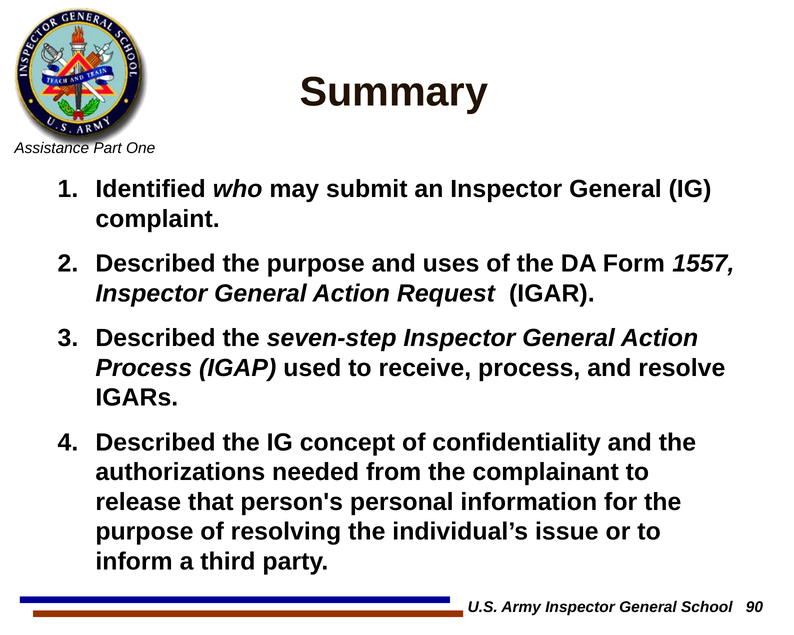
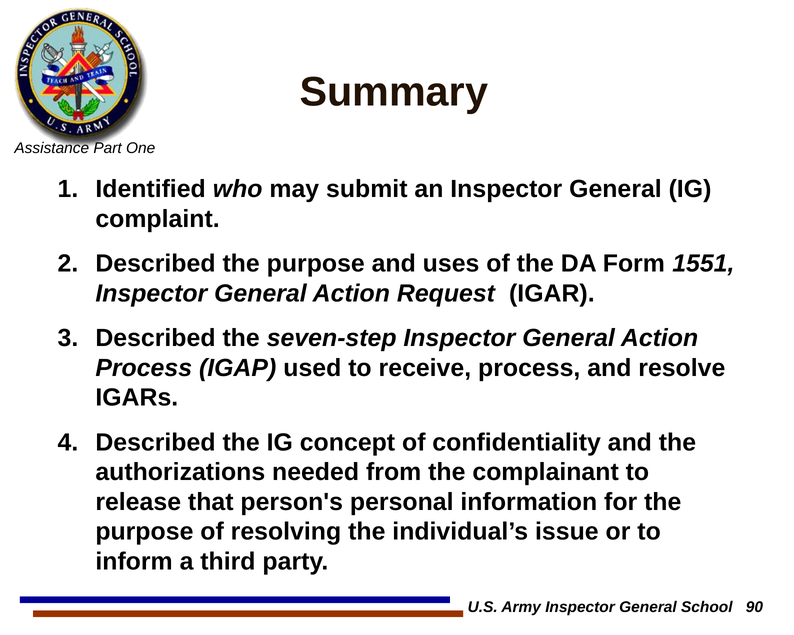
1557: 1557 -> 1551
